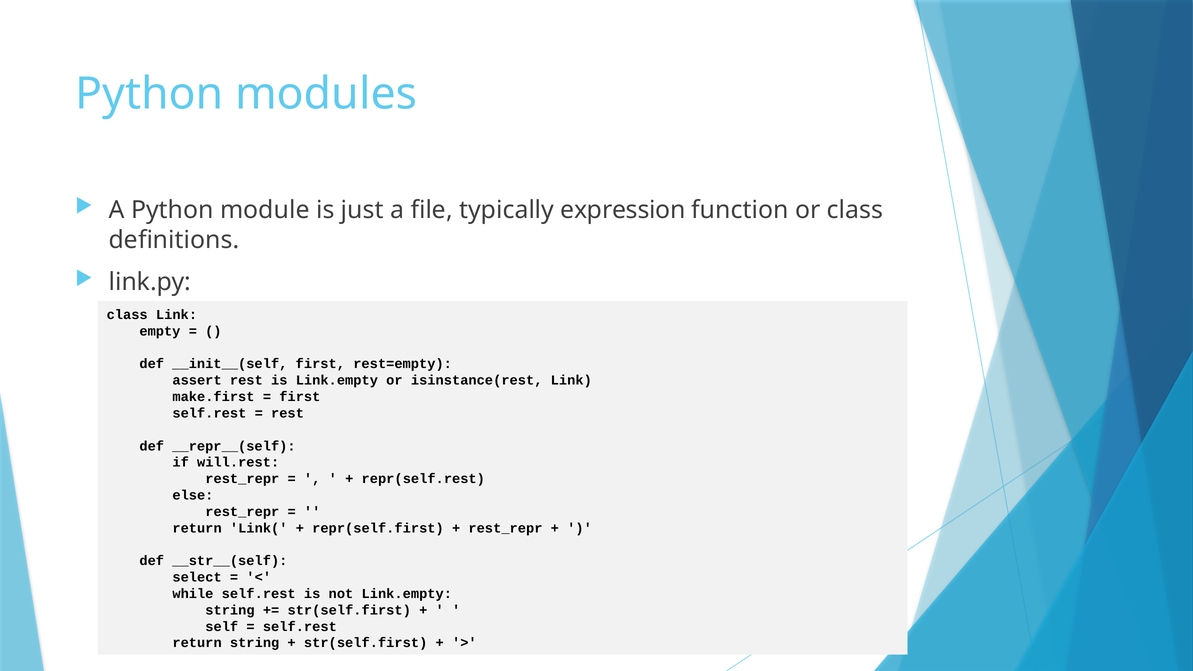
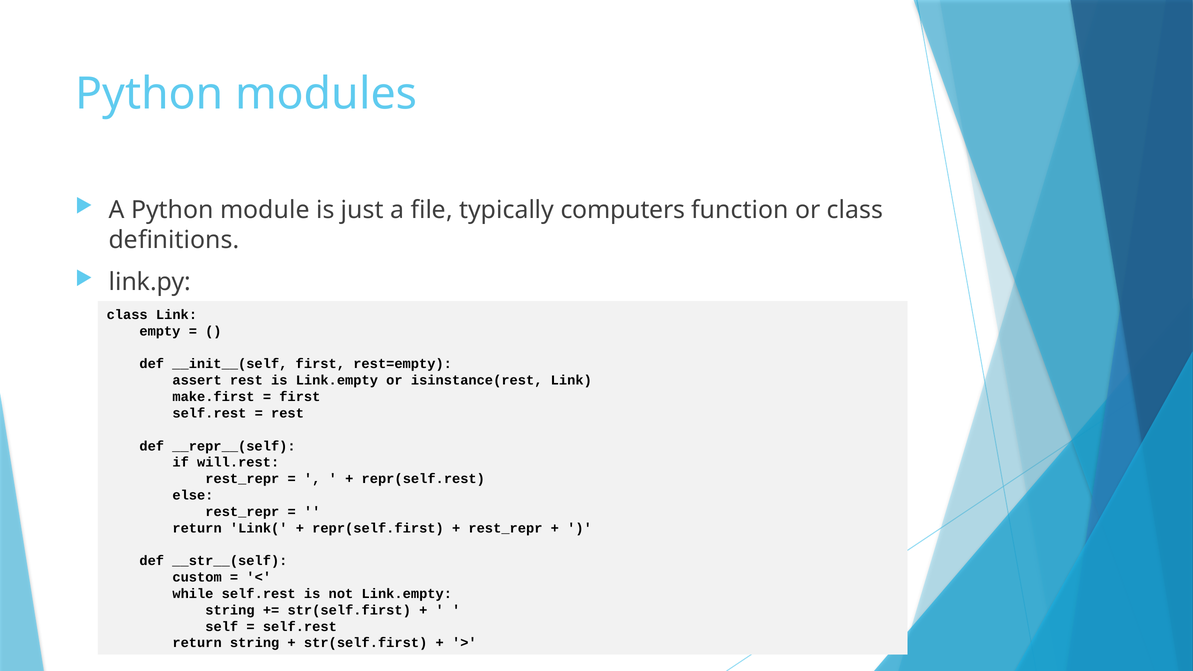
expression: expression -> computers
select: select -> custom
